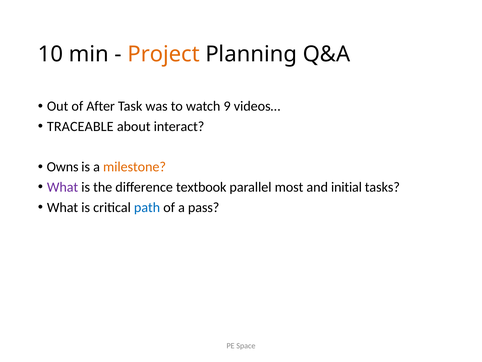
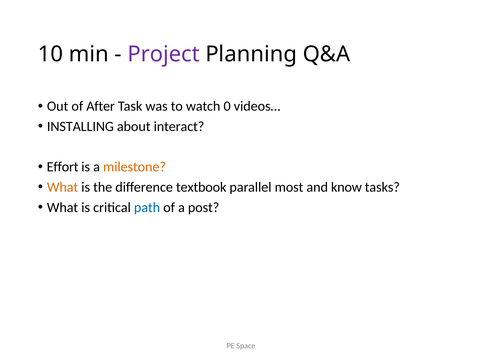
Project colour: orange -> purple
9: 9 -> 0
TRACEABLE: TRACEABLE -> INSTALLING
Owns: Owns -> Effort
What at (63, 187) colour: purple -> orange
initial: initial -> know
pass: pass -> post
